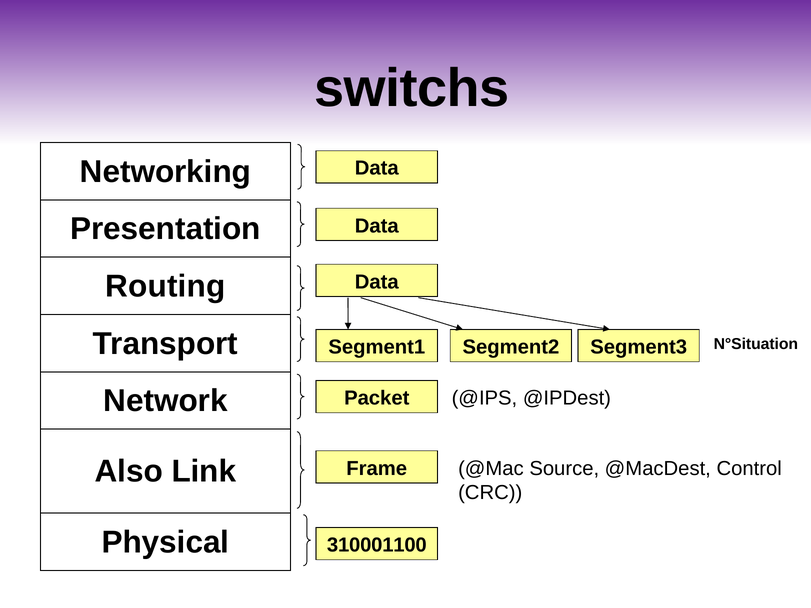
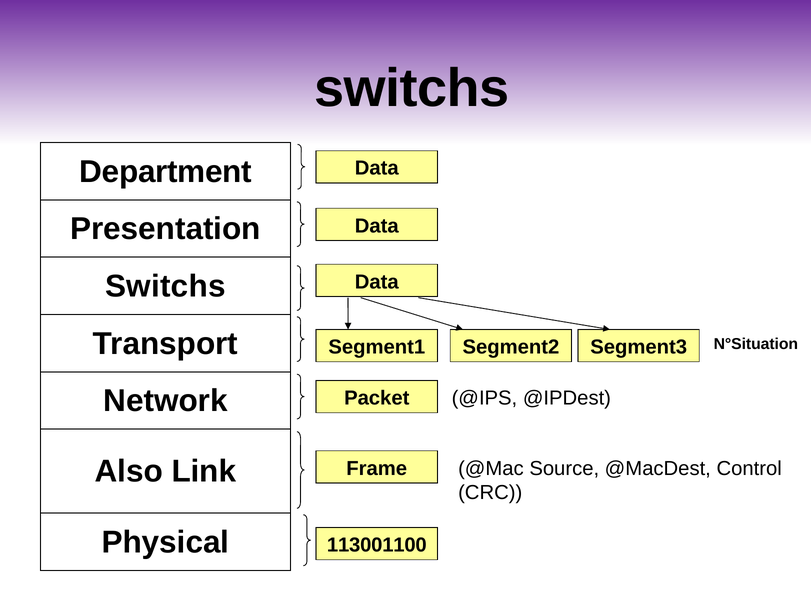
Networking: Networking -> Department
Routing at (165, 286): Routing -> Switchs
310001100: 310001100 -> 113001100
